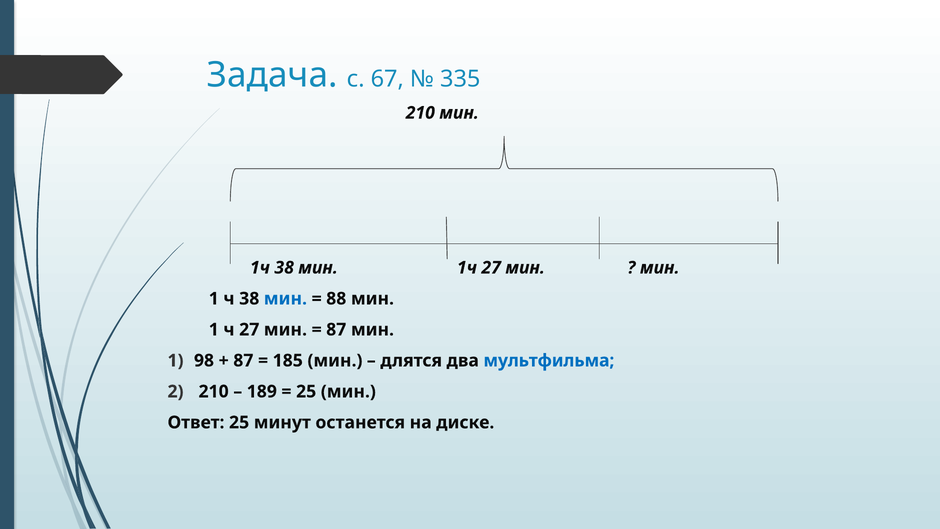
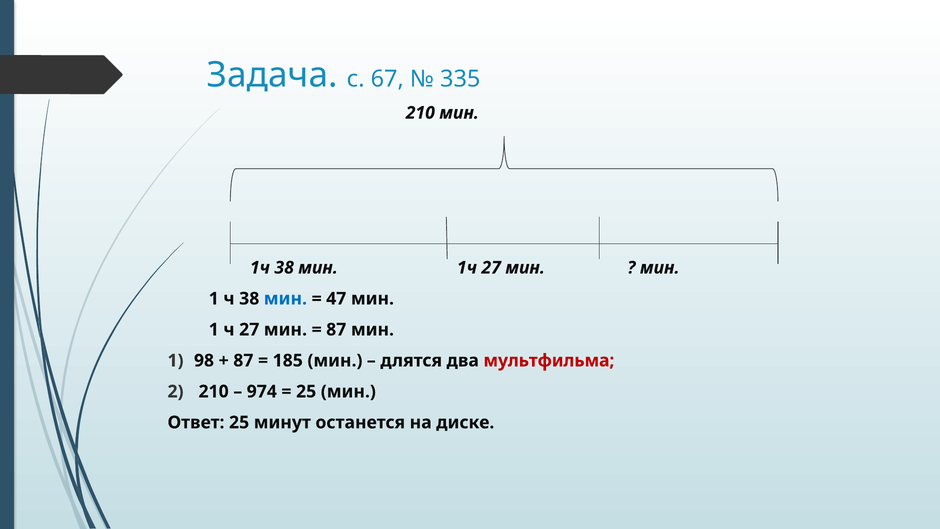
88: 88 -> 47
мультфильма colour: blue -> red
189: 189 -> 974
